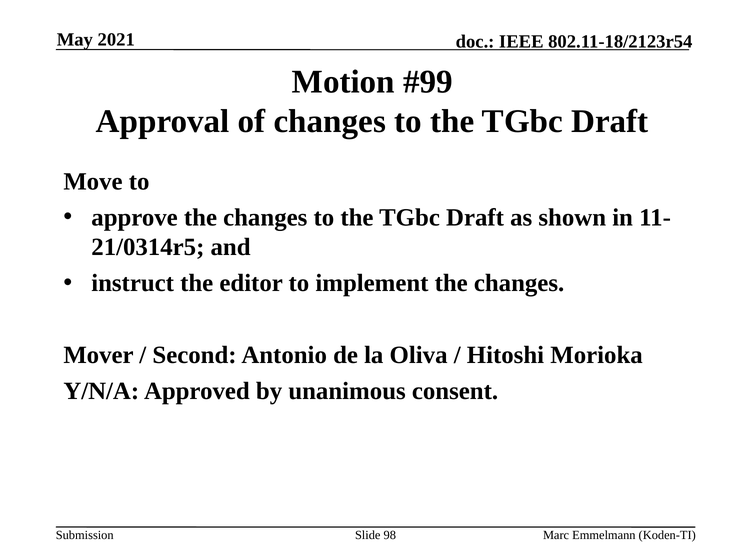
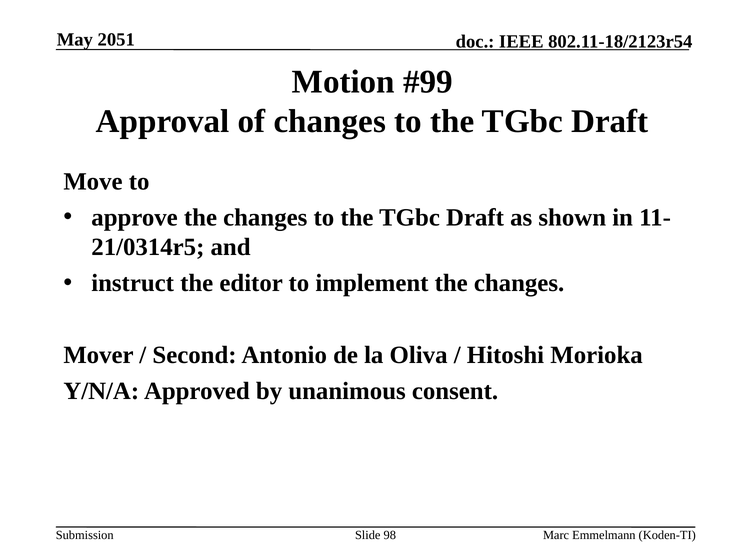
2021: 2021 -> 2051
